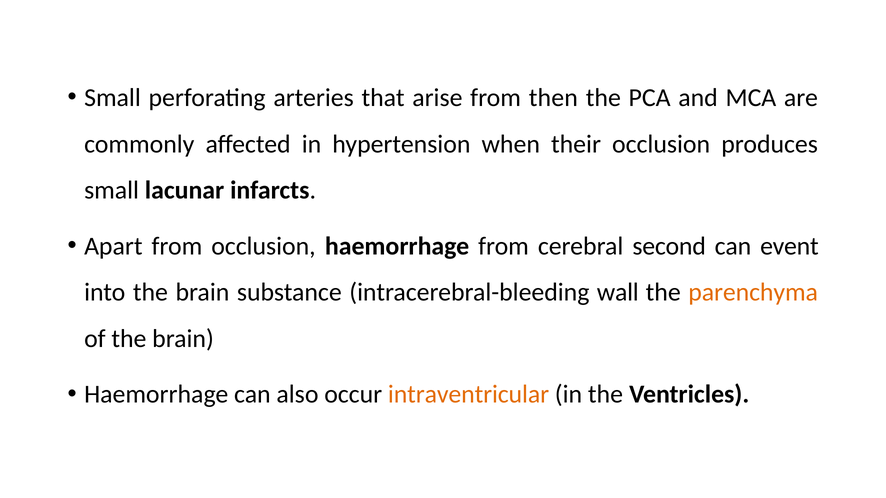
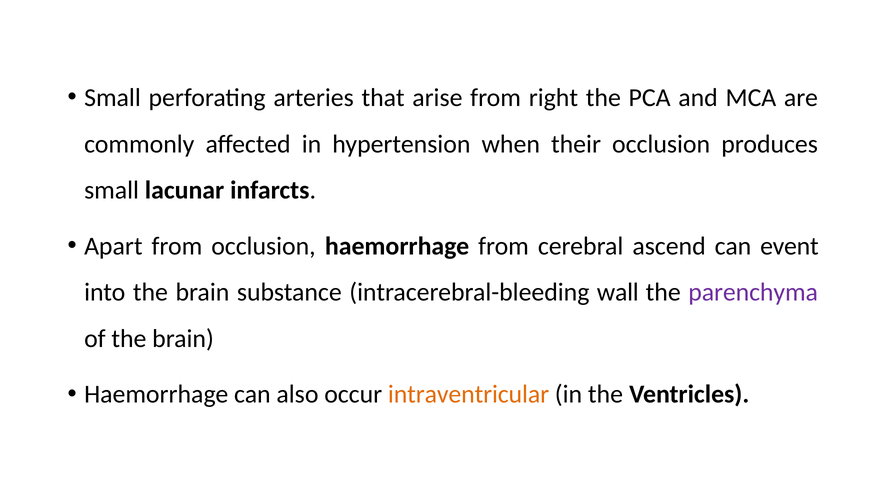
then: then -> right
second: second -> ascend
parenchyma colour: orange -> purple
